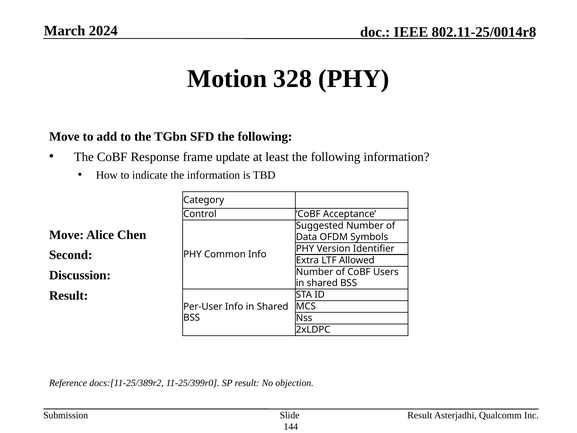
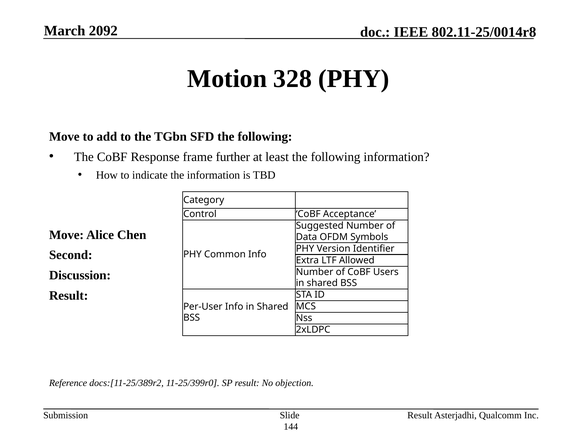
2024: 2024 -> 2092
update: update -> further
